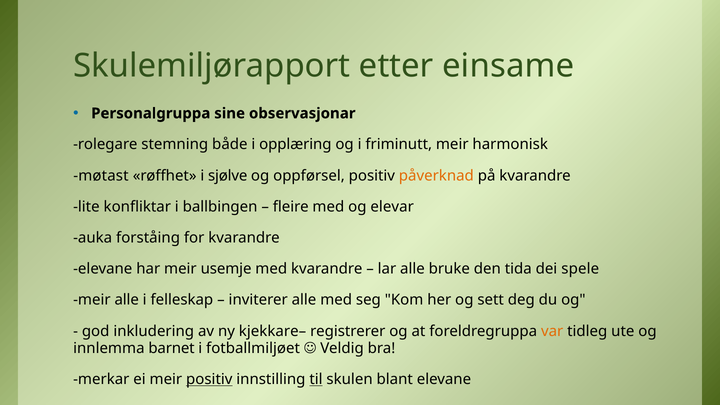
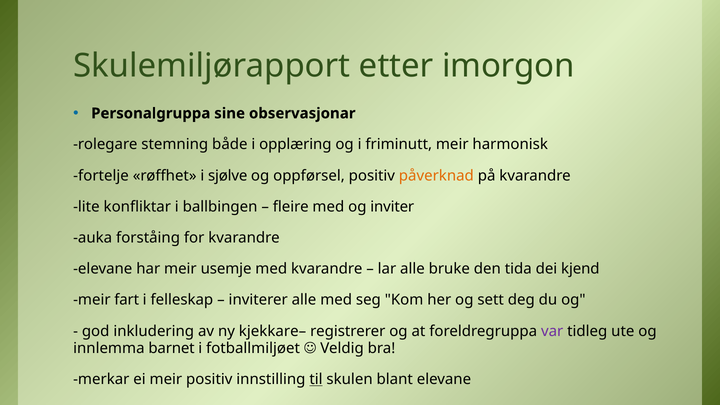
einsame: einsame -> imorgon
møtast: møtast -> fortelje
elevar: elevar -> inviter
spele: spele -> kjend
meir alle: alle -> fart
var colour: orange -> purple
positiv at (209, 379) underline: present -> none
